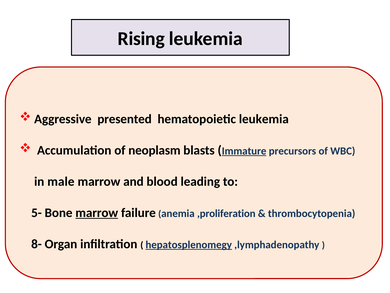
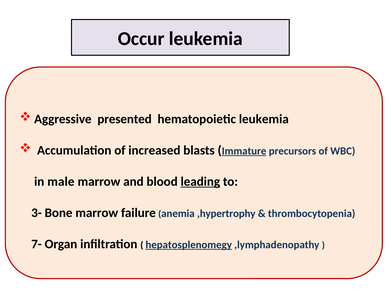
Rising: Rising -> Occur
neoplasm: neoplasm -> increased
leading underline: none -> present
5-: 5- -> 3-
marrow at (97, 212) underline: present -> none
,proliferation: ,proliferation -> ,hypertrophy
8-: 8- -> 7-
